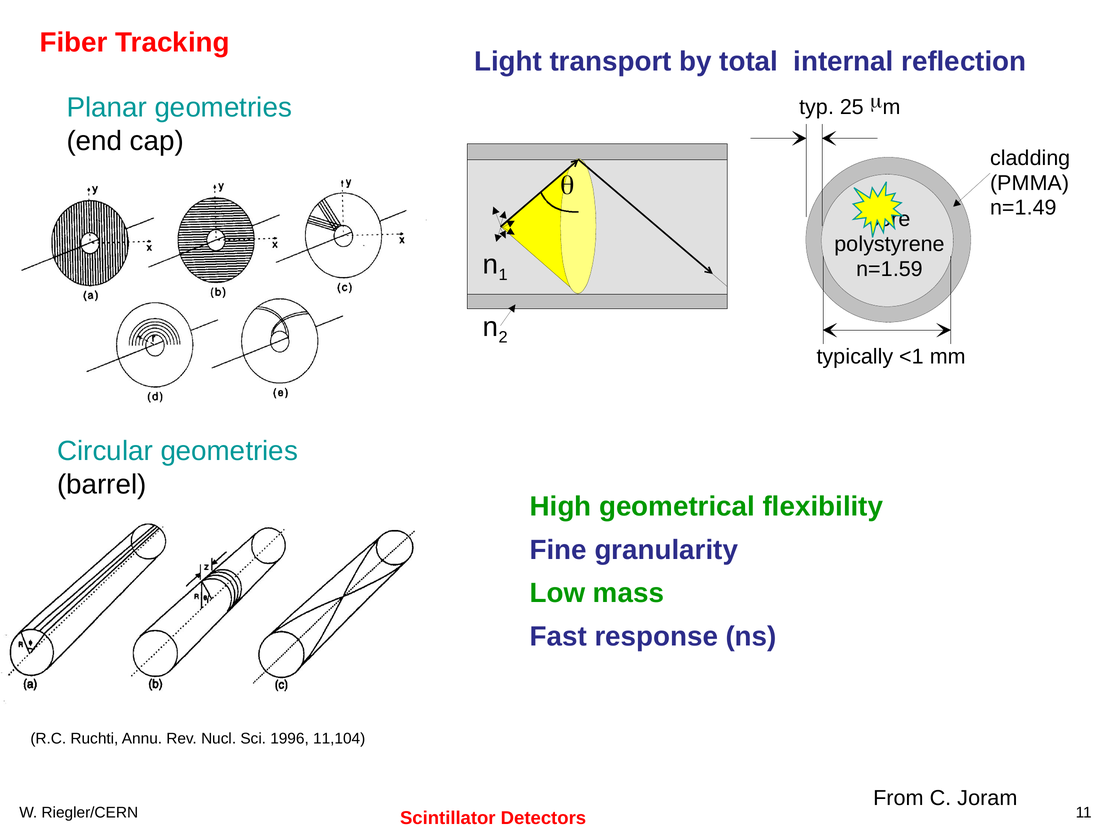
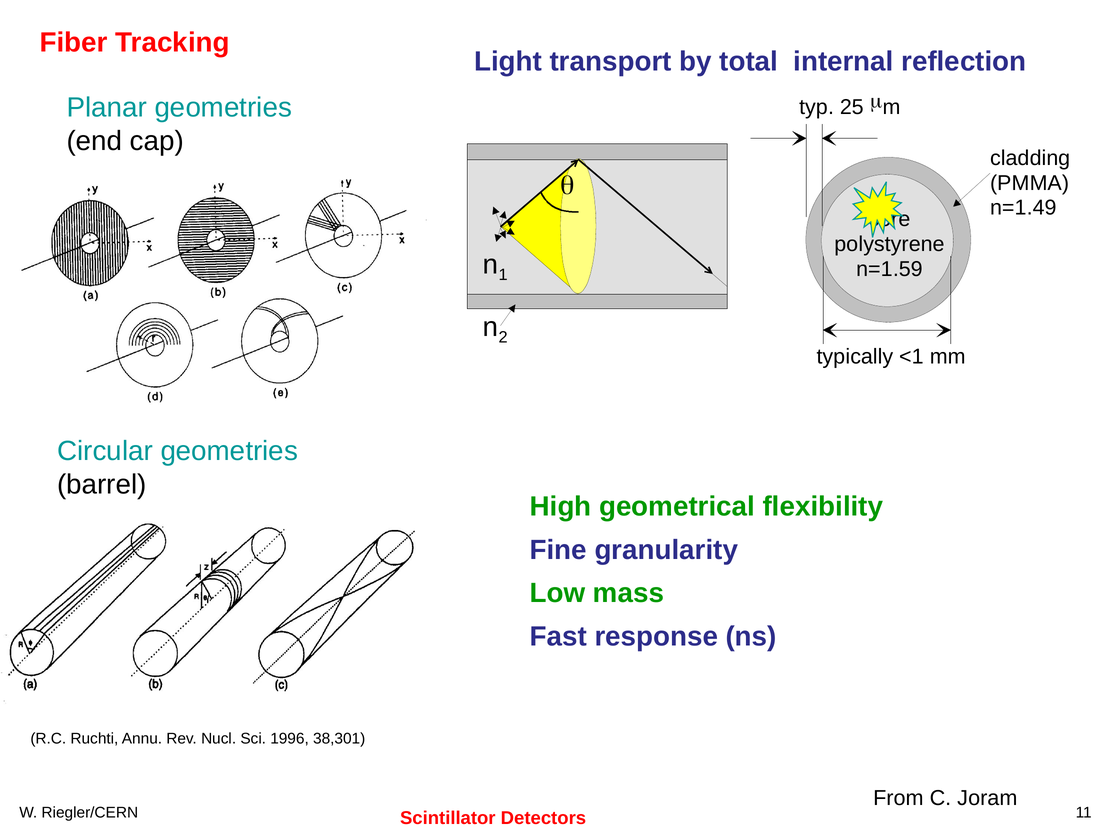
11,104: 11,104 -> 38,301
